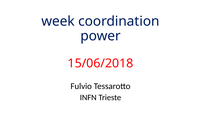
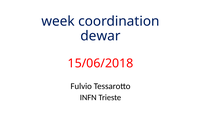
power: power -> dewar
